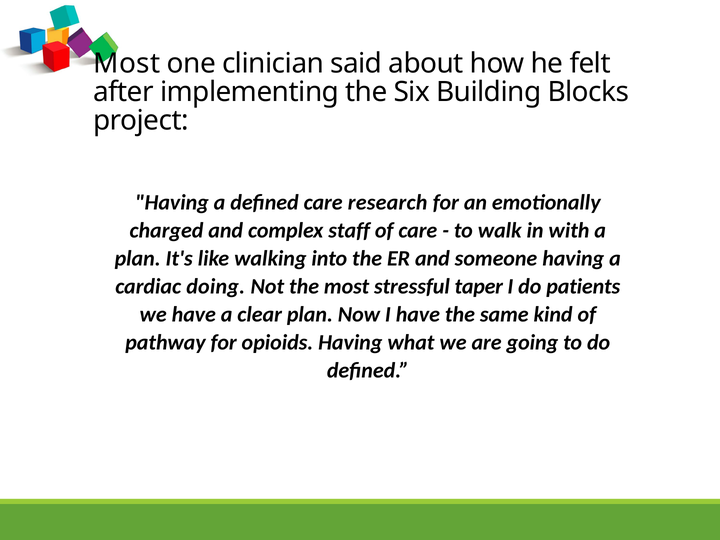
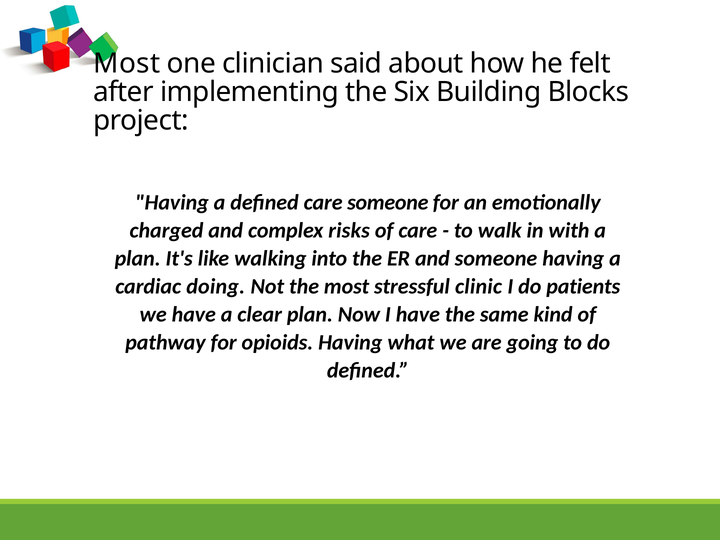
care research: research -> someone
staff: staff -> risks
taper: taper -> clinic
